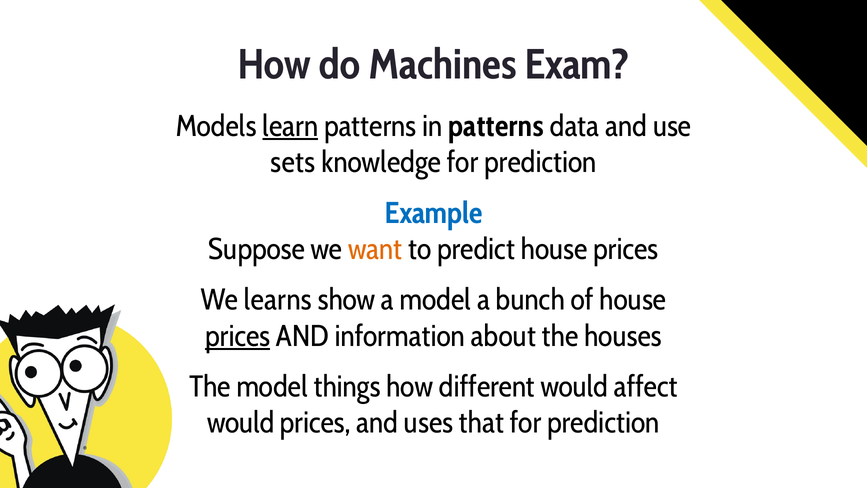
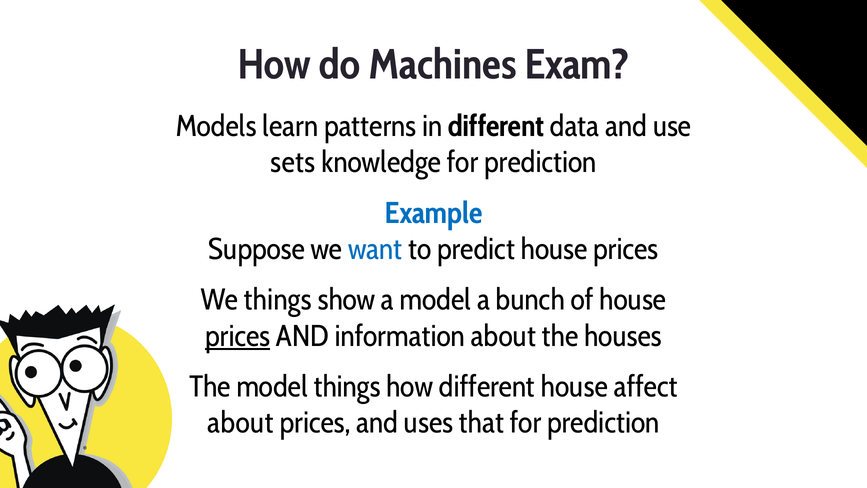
learn underline: present -> none
in patterns: patterns -> different
want colour: orange -> blue
We learns: learns -> things
different would: would -> house
would at (241, 423): would -> about
